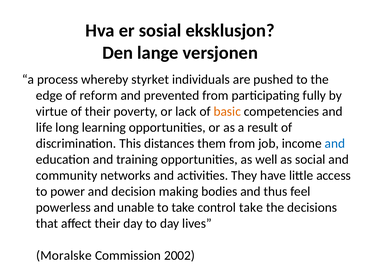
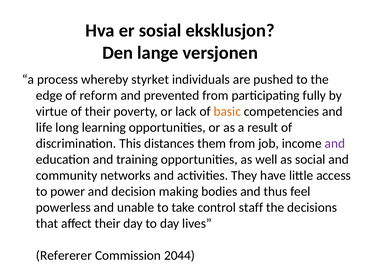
and at (335, 143) colour: blue -> purple
control take: take -> staff
Moralske: Moralske -> Refererer
2002: 2002 -> 2044
